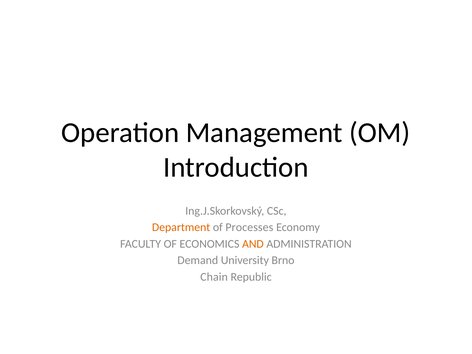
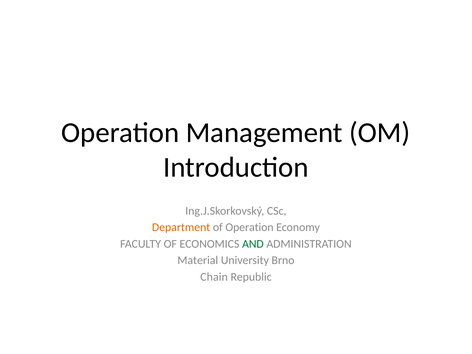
of Processes: Processes -> Operation
AND colour: orange -> green
Demand: Demand -> Material
